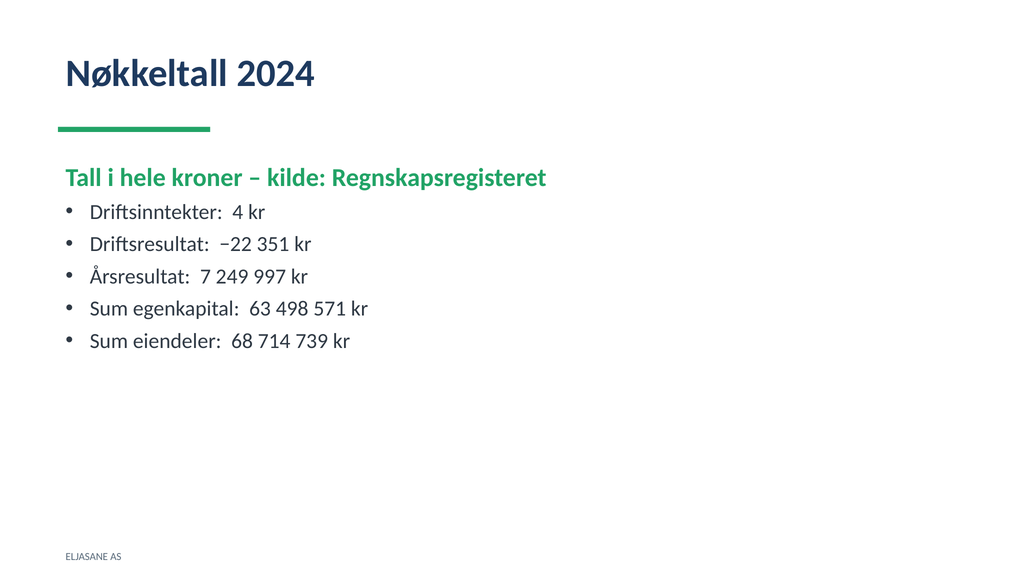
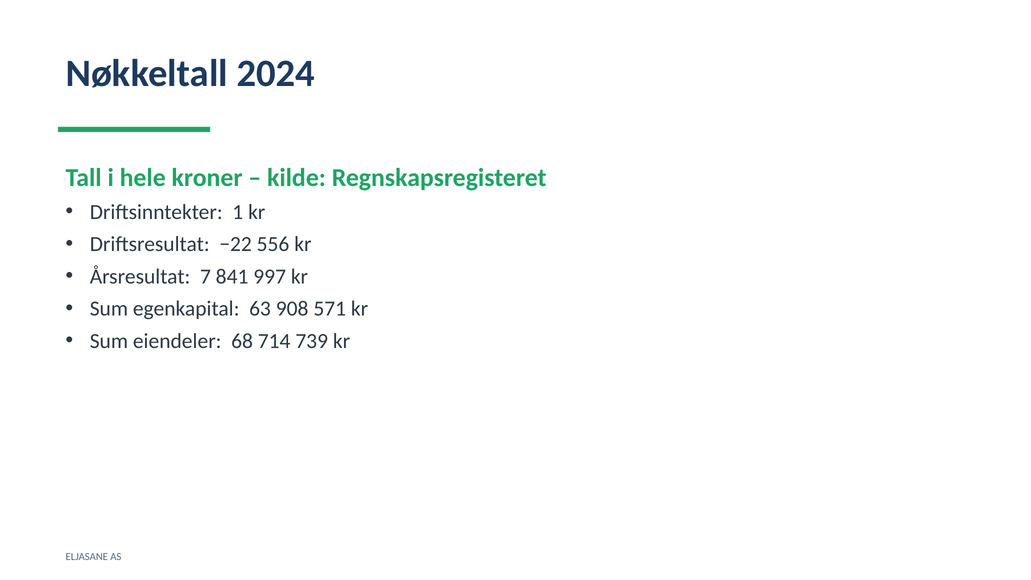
4: 4 -> 1
351: 351 -> 556
249: 249 -> 841
498: 498 -> 908
